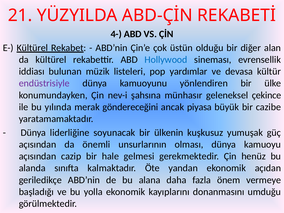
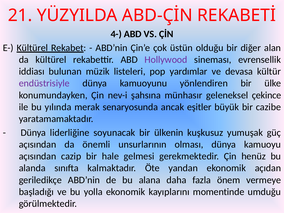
Hollywood colour: blue -> purple
göndereceğini: göndereceğini -> senaryosunda
piyasa: piyasa -> eşitler
donanmasını: donanmasını -> momentinde
